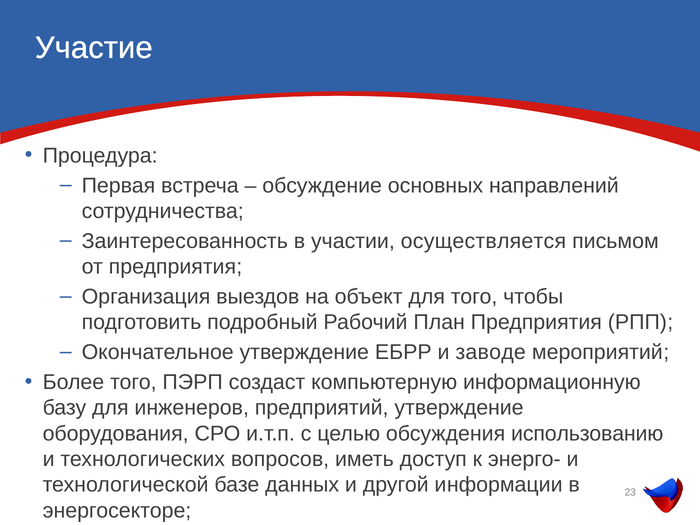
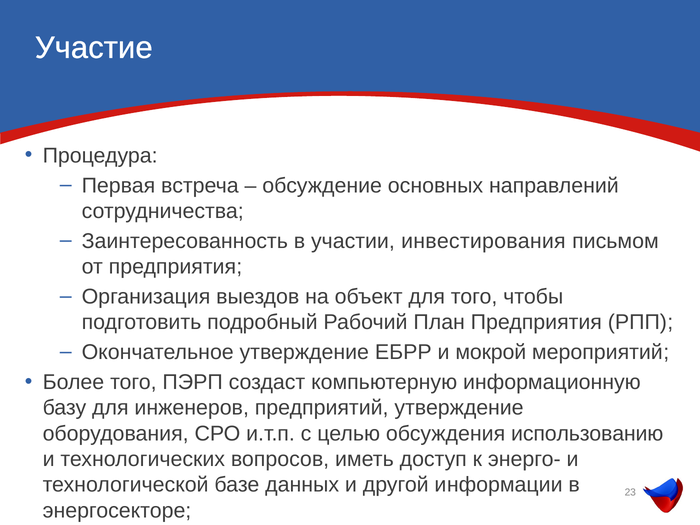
осуществляется: осуществляется -> инвестирования
заводе: заводе -> мокрой
